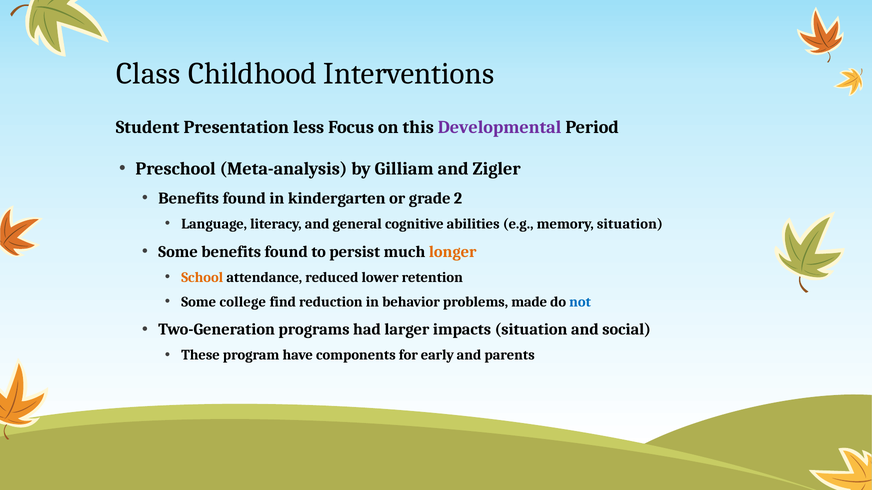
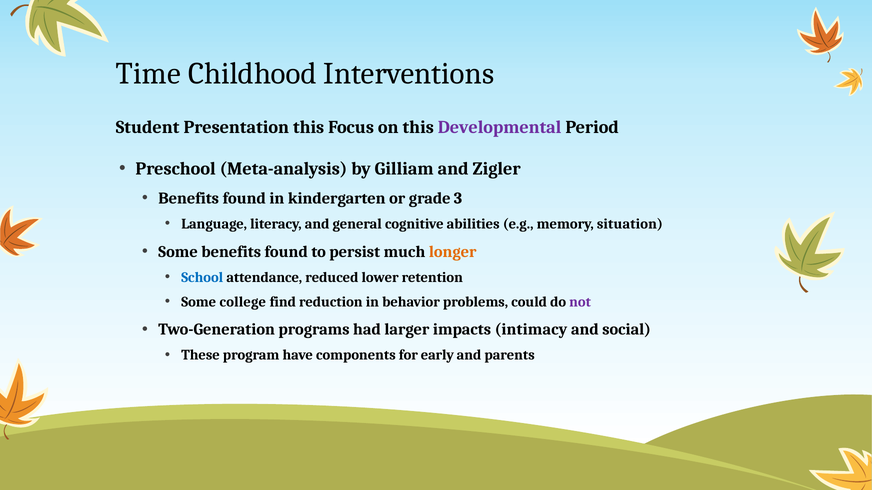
Class: Class -> Time
Presentation less: less -> this
2: 2 -> 3
School colour: orange -> blue
made: made -> could
not colour: blue -> purple
impacts situation: situation -> intimacy
